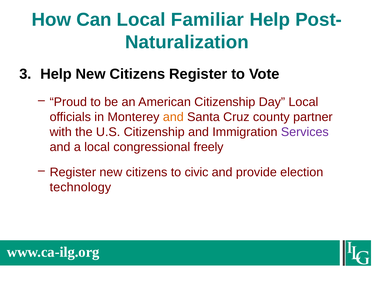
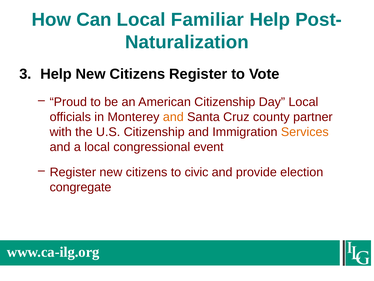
Services colour: purple -> orange
freely: freely -> event
technology: technology -> congregate
